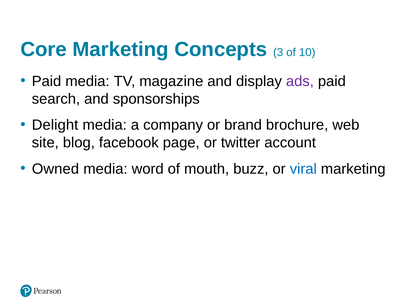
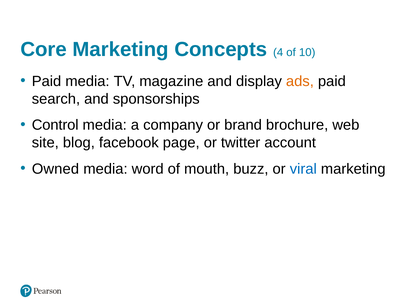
3: 3 -> 4
ads colour: purple -> orange
Delight: Delight -> Control
